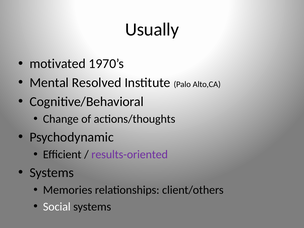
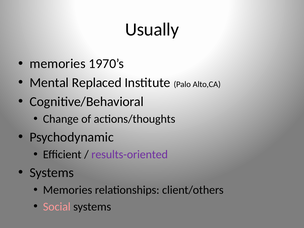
motivated at (58, 64): motivated -> memories
Resolved: Resolved -> Replaced
Social colour: white -> pink
